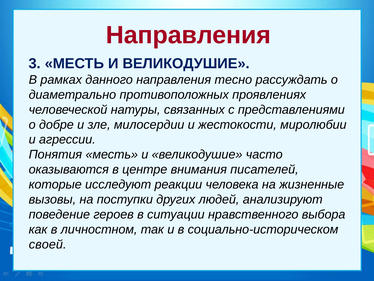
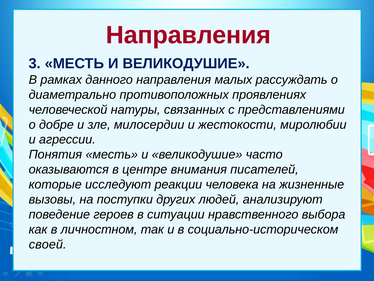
тесно: тесно -> малых
